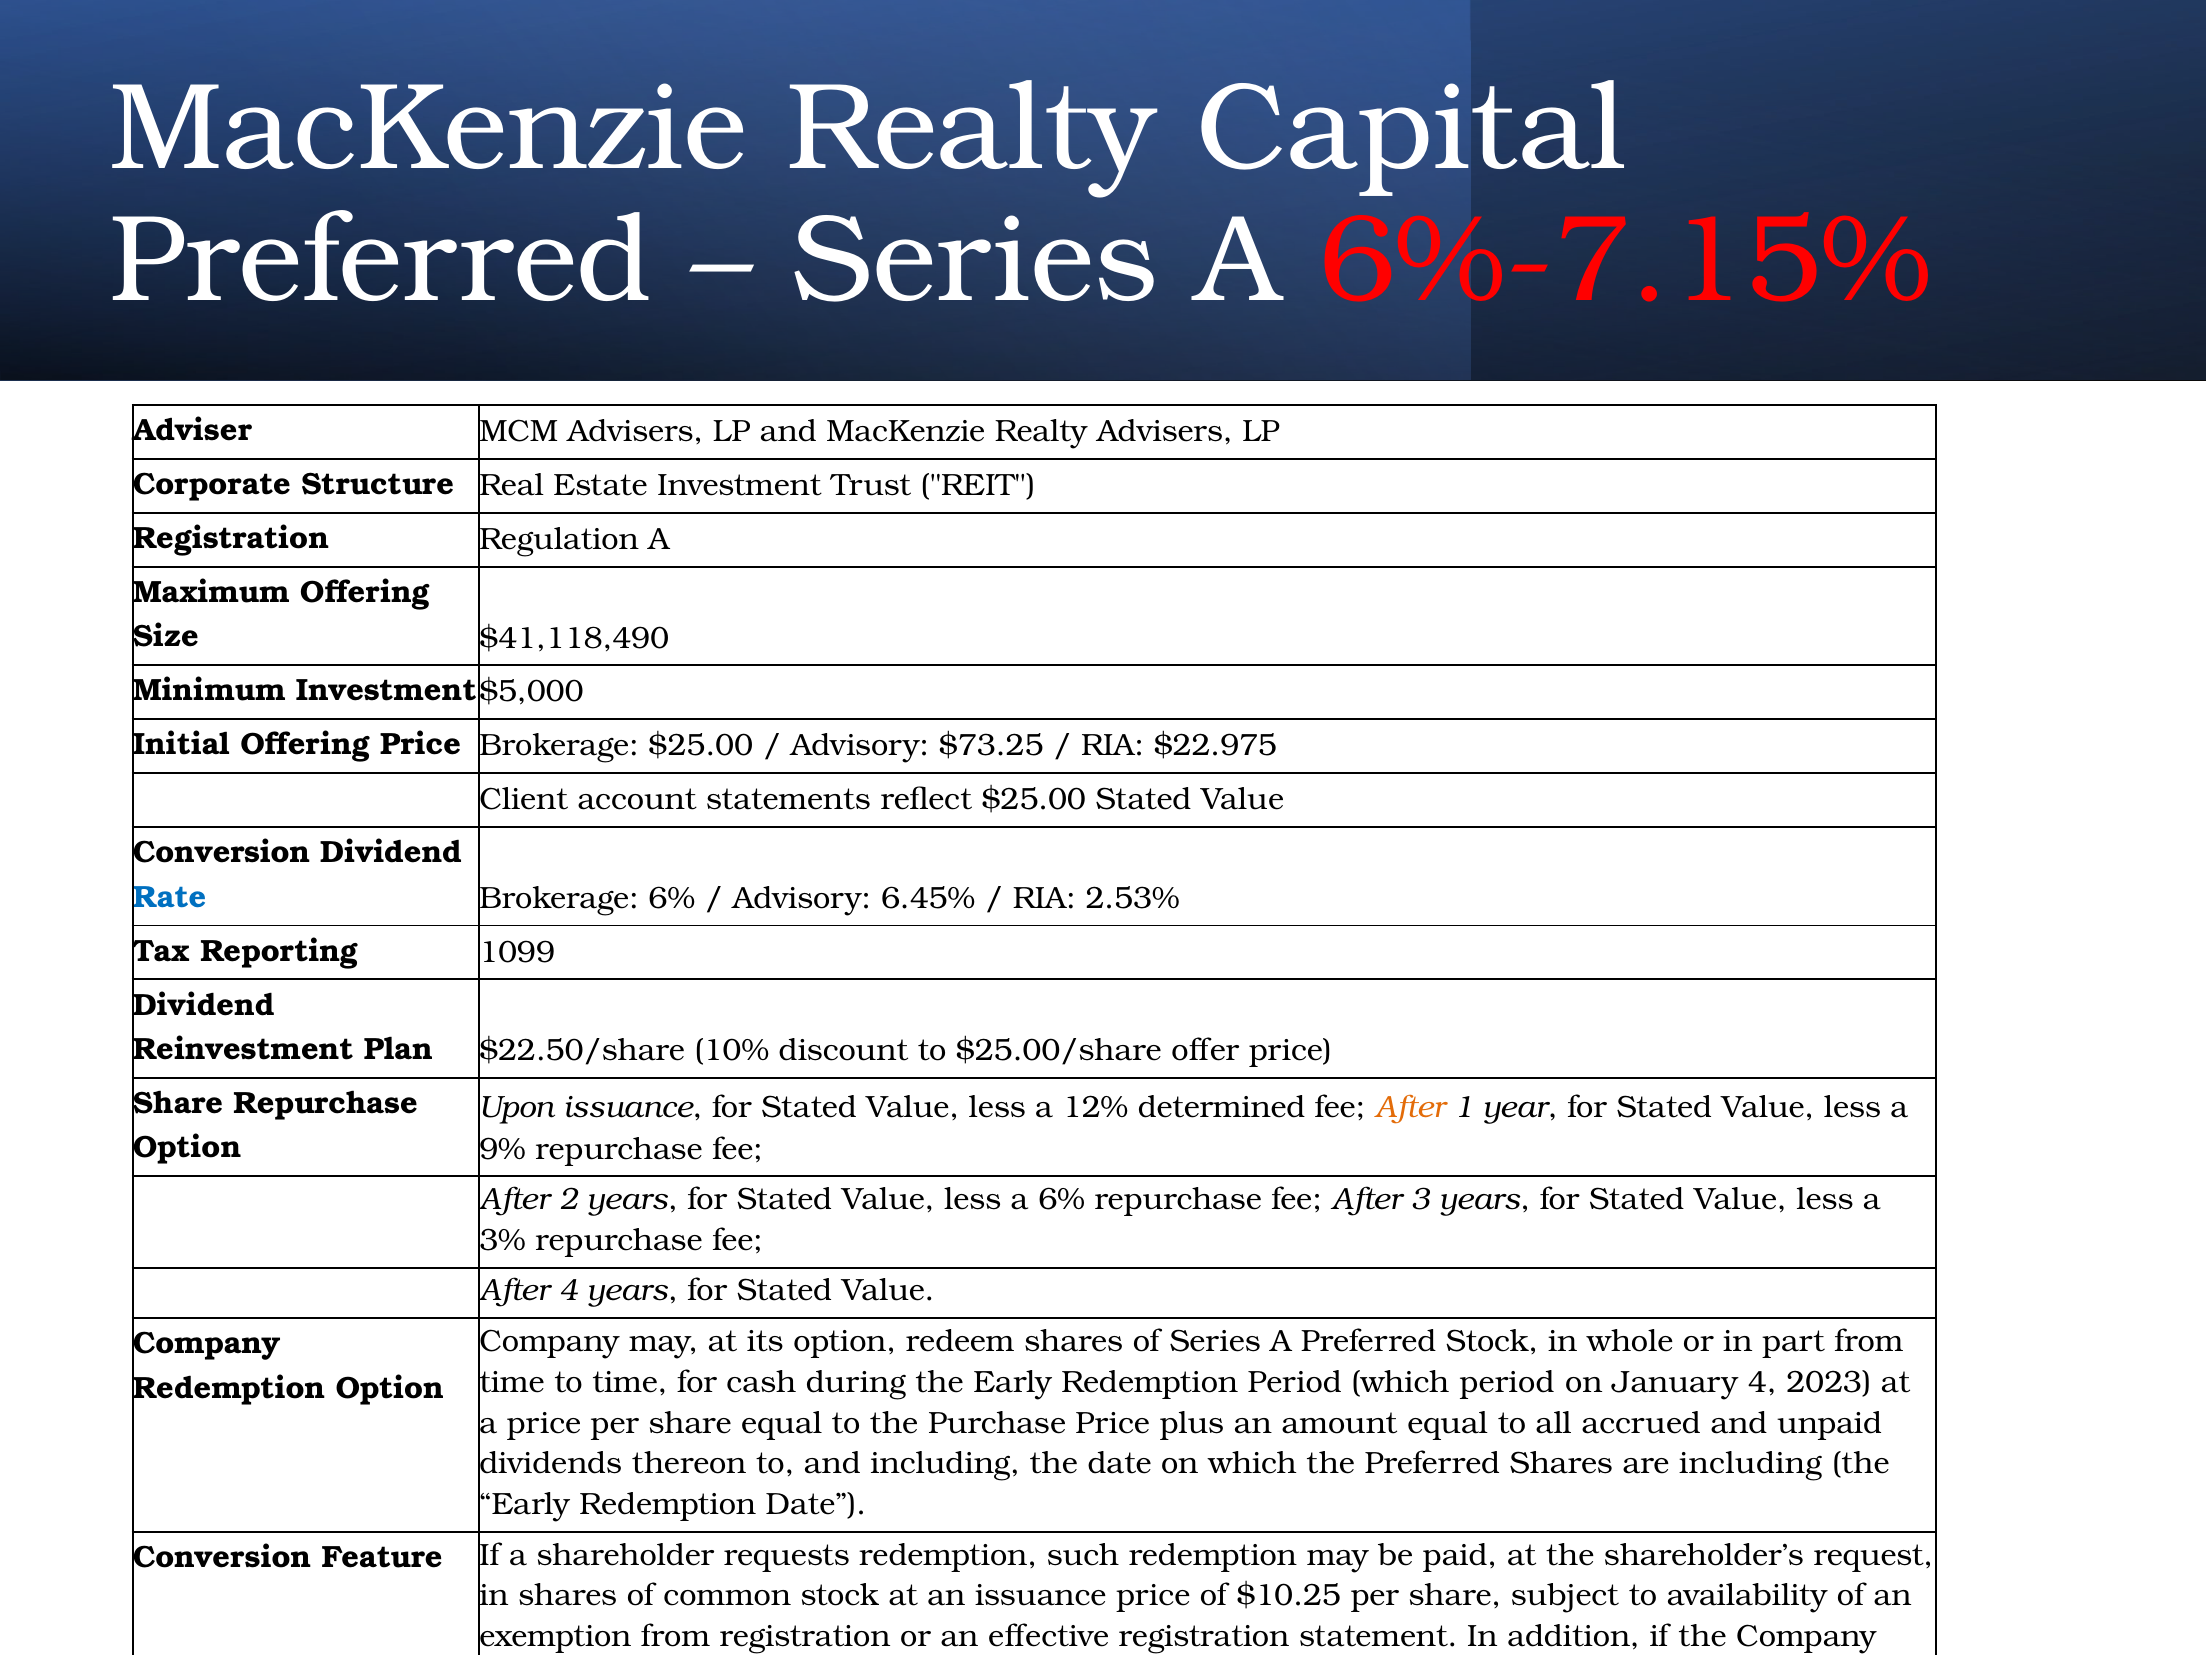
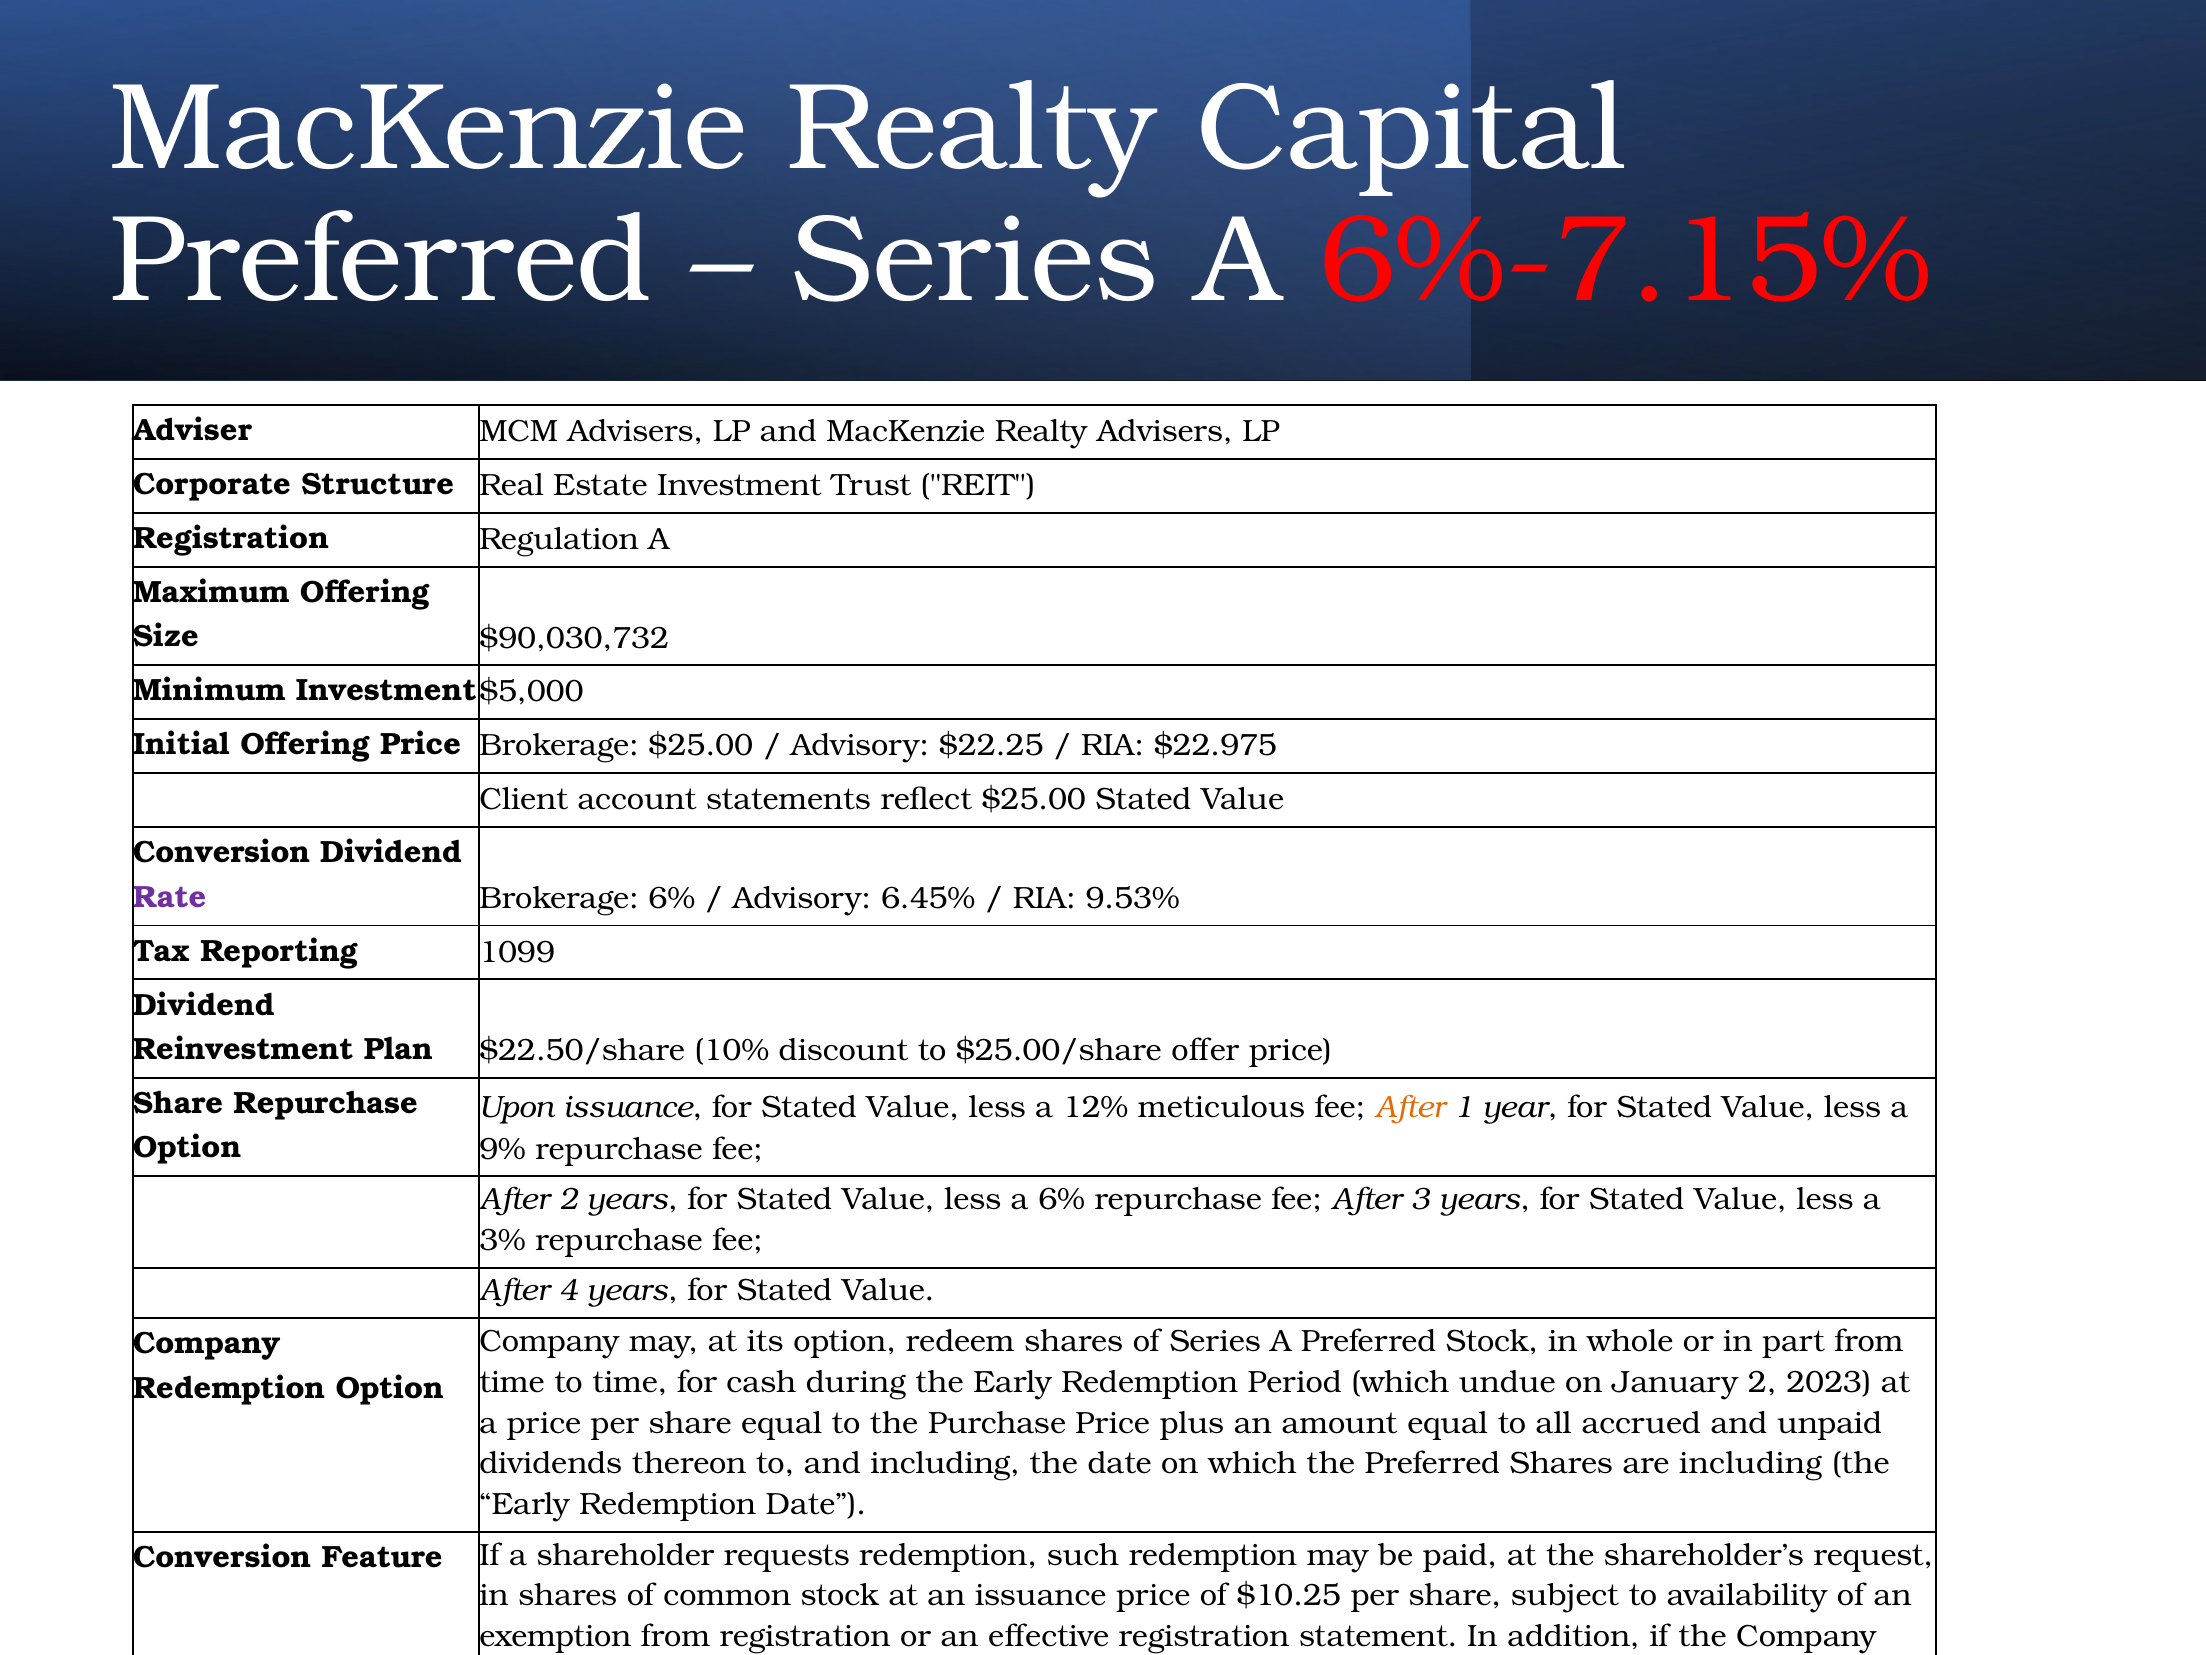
$41,118,490: $41,118,490 -> $90,030,732
$73.25: $73.25 -> $22.25
Rate colour: blue -> purple
2.53%: 2.53% -> 9.53%
determined: determined -> meticulous
which period: period -> undue
January 4: 4 -> 2
